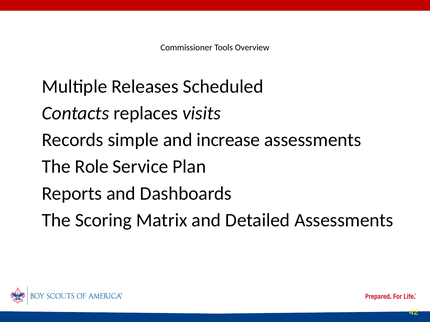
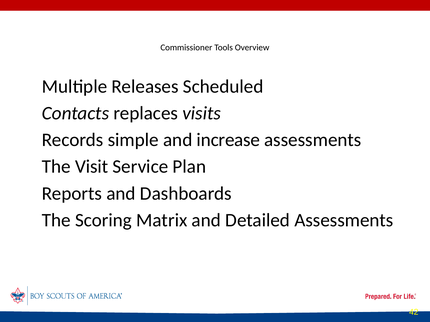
Role: Role -> Visit
